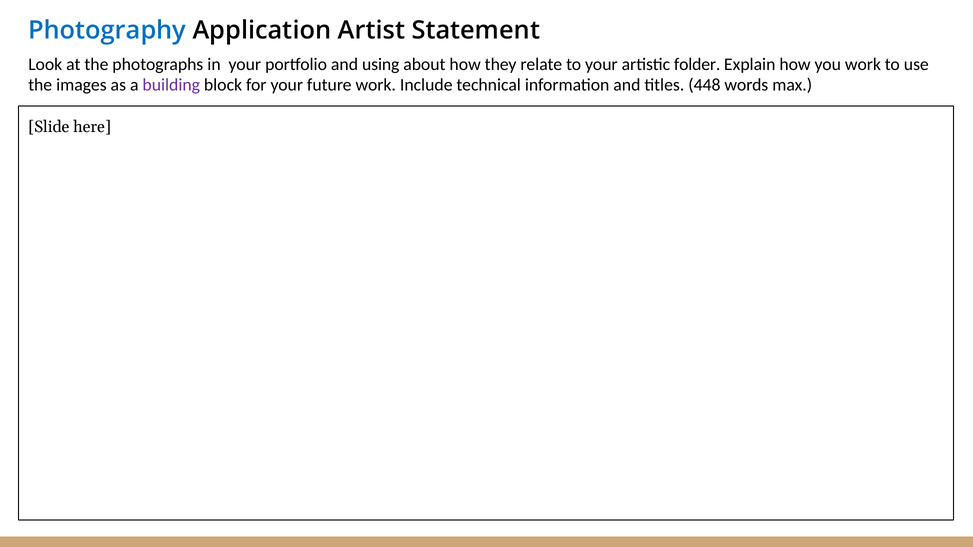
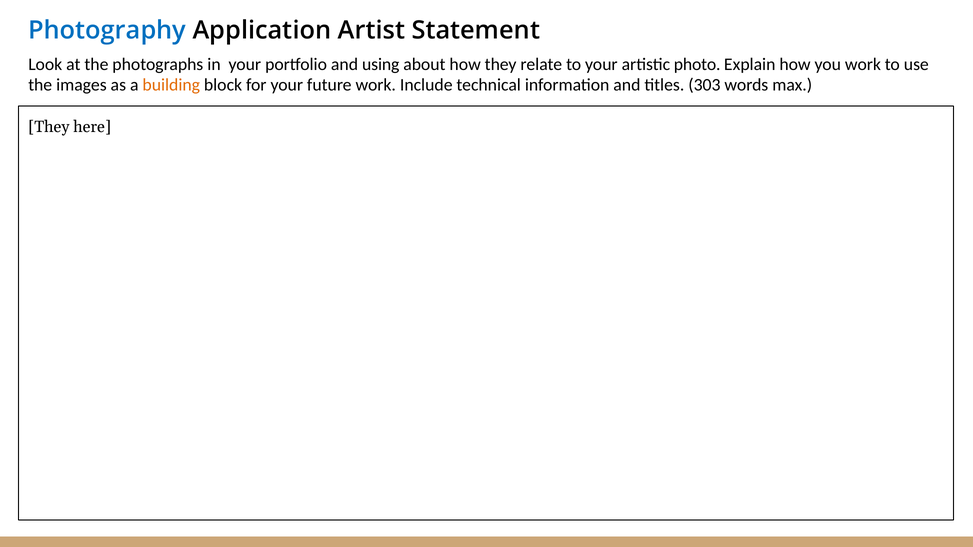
folder: folder -> photo
building colour: purple -> orange
448: 448 -> 303
Slide at (49, 127): Slide -> They
